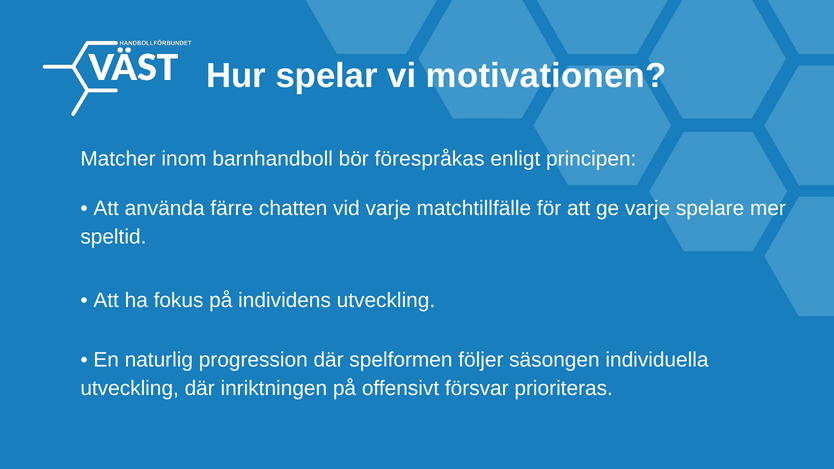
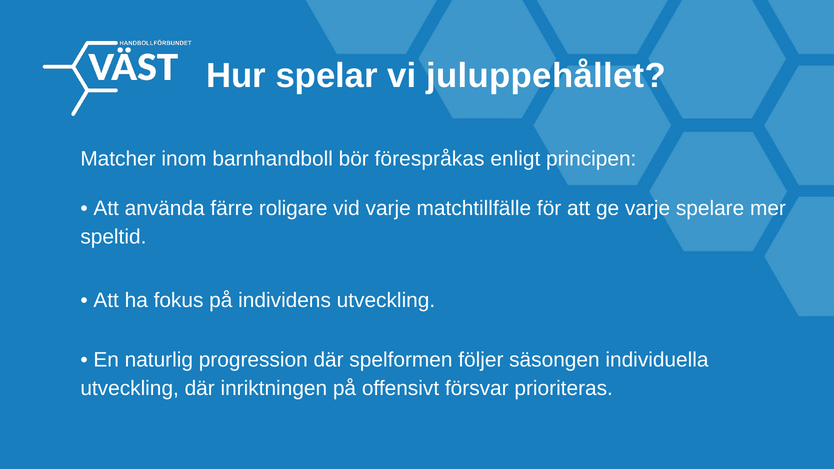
motivationen: motivationen -> juluppehållet
chatten: chatten -> roligare
